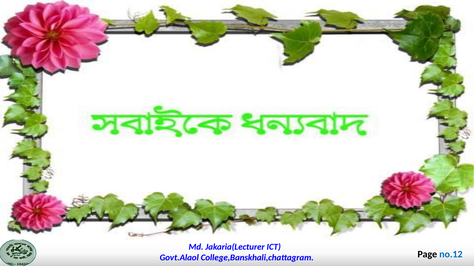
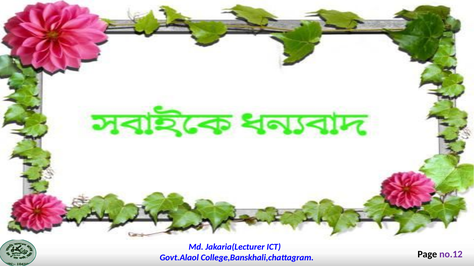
no.12 colour: blue -> purple
